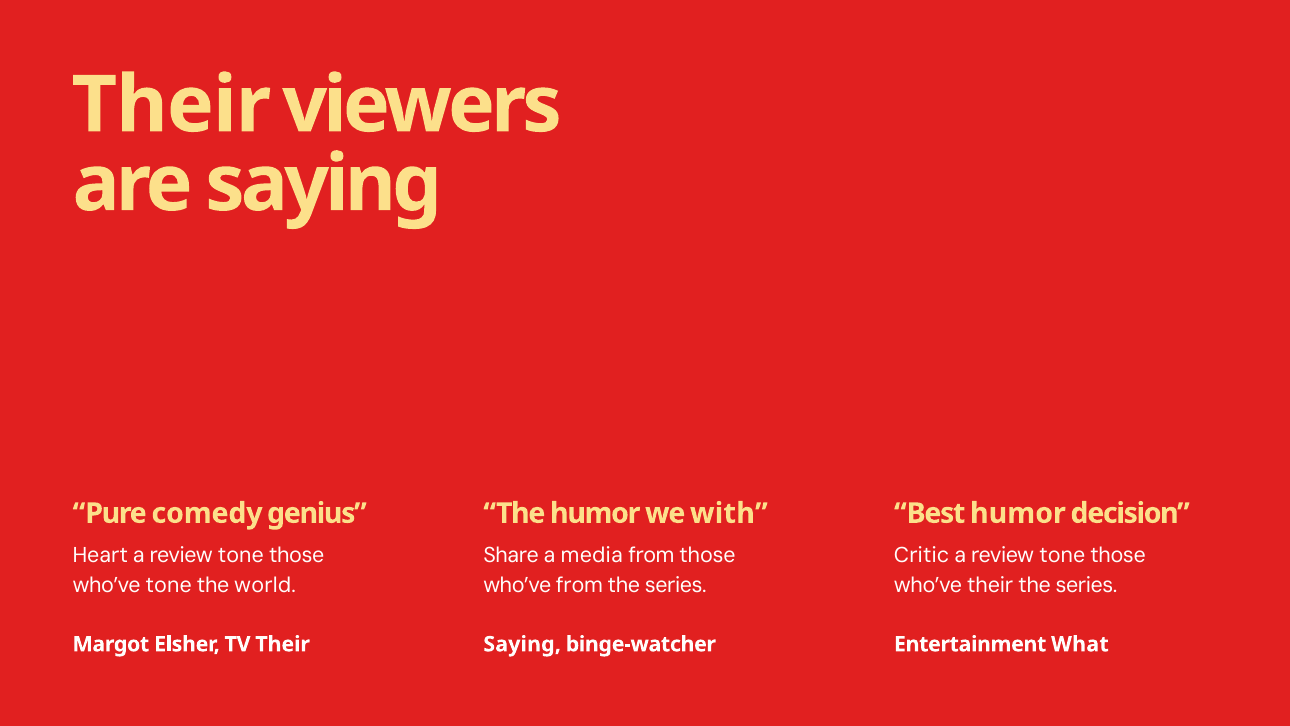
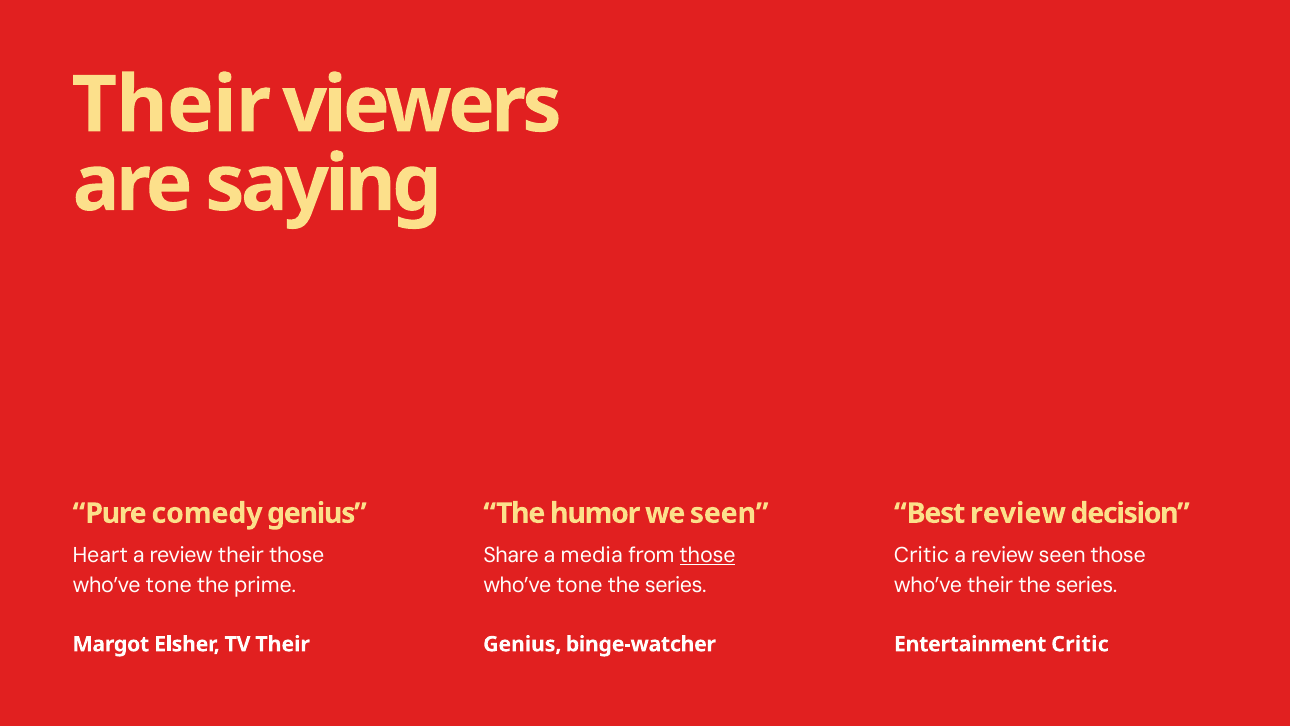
we with: with -> seen
Best humor: humor -> review
tone at (241, 555): tone -> their
those at (707, 555) underline: none -> present
tone at (1062, 555): tone -> seen
world: world -> prime
from at (579, 585): from -> tone
Saying at (522, 644): Saying -> Genius
Entertainment What: What -> Critic
